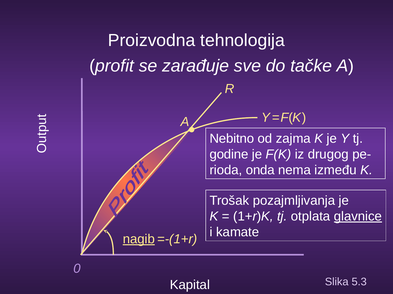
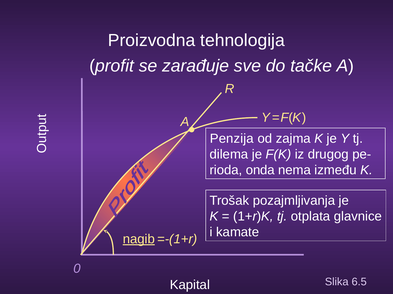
Nebitno: Nebitno -> Penzija
godine: godine -> dilema
glavnice underline: present -> none
5.3: 5.3 -> 6.5
